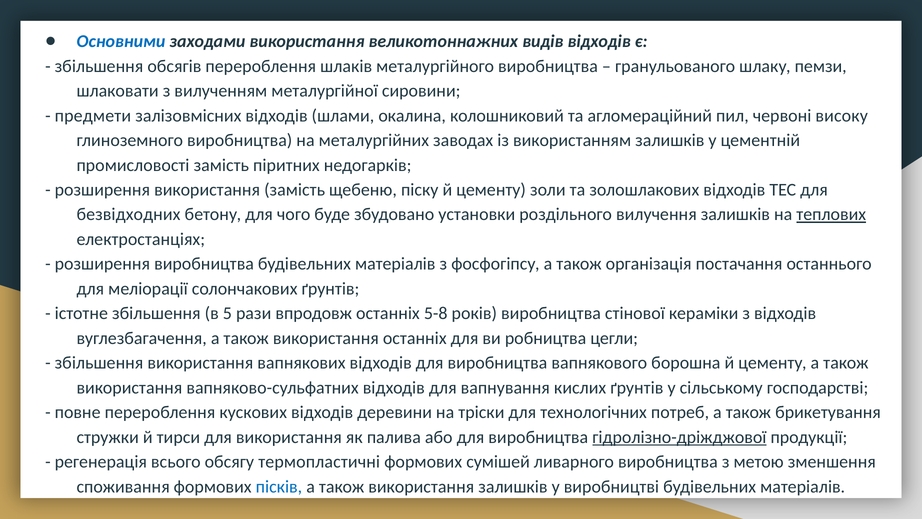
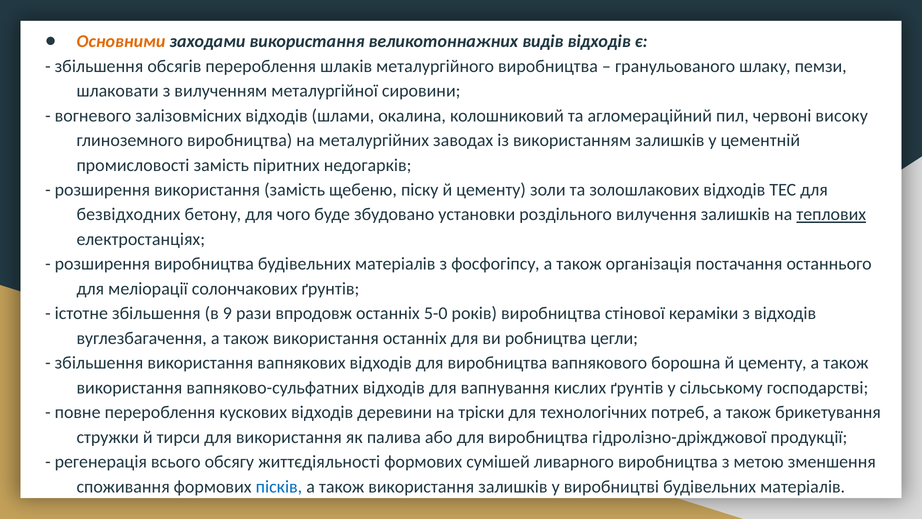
Основними colour: blue -> orange
предмети: предмети -> вогневого
5: 5 -> 9
5-8: 5-8 -> 5-0
гідролізно-дріжджової underline: present -> none
термопластичні: термопластичні -> життєдіяльності
